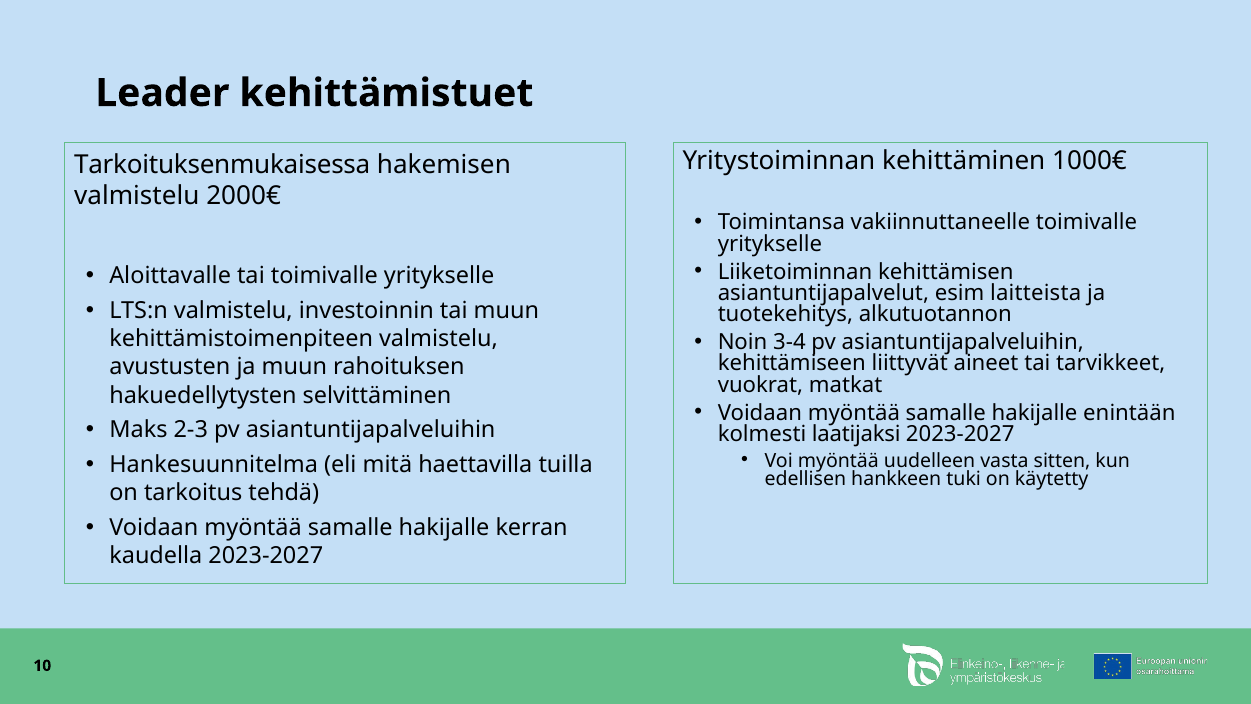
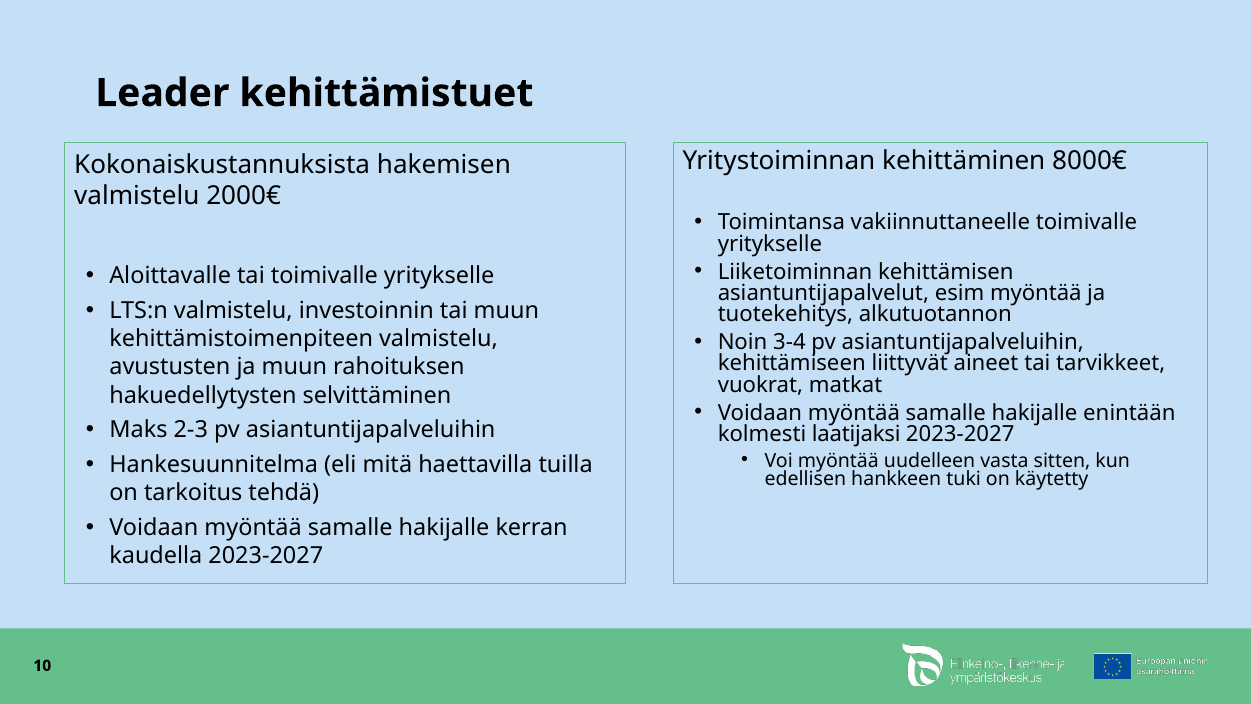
1000€: 1000€ -> 8000€
Tarkoituksenmukaisessa: Tarkoituksenmukaisessa -> Kokonaiskustannuksista
esim laitteista: laitteista -> myöntää
